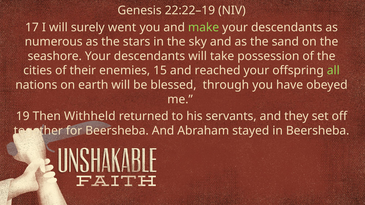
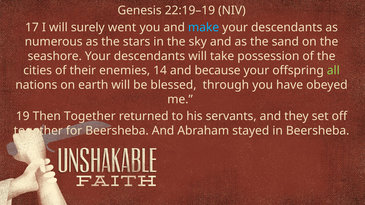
22:22–19: 22:22–19 -> 22:19–19
make colour: light green -> light blue
15: 15 -> 14
reached: reached -> because
Then Withheld: Withheld -> Together
